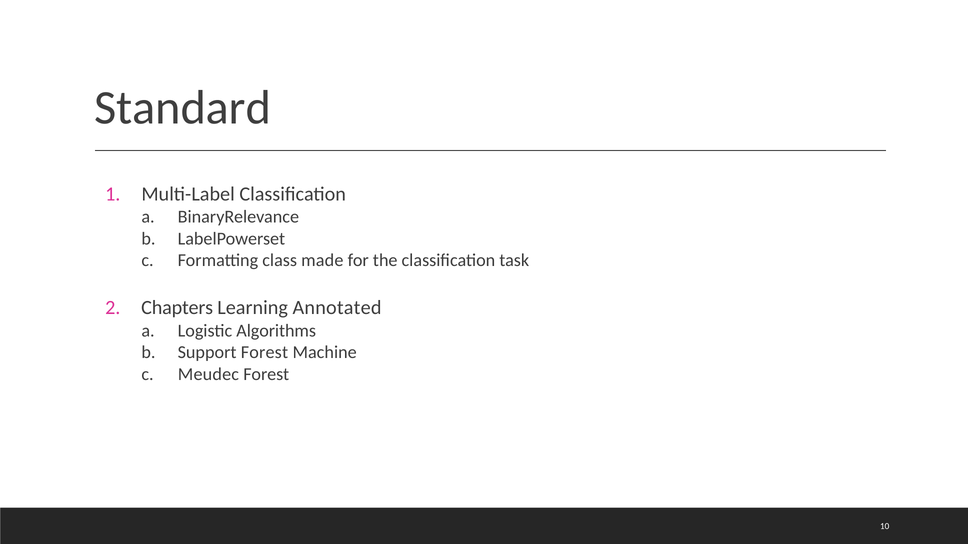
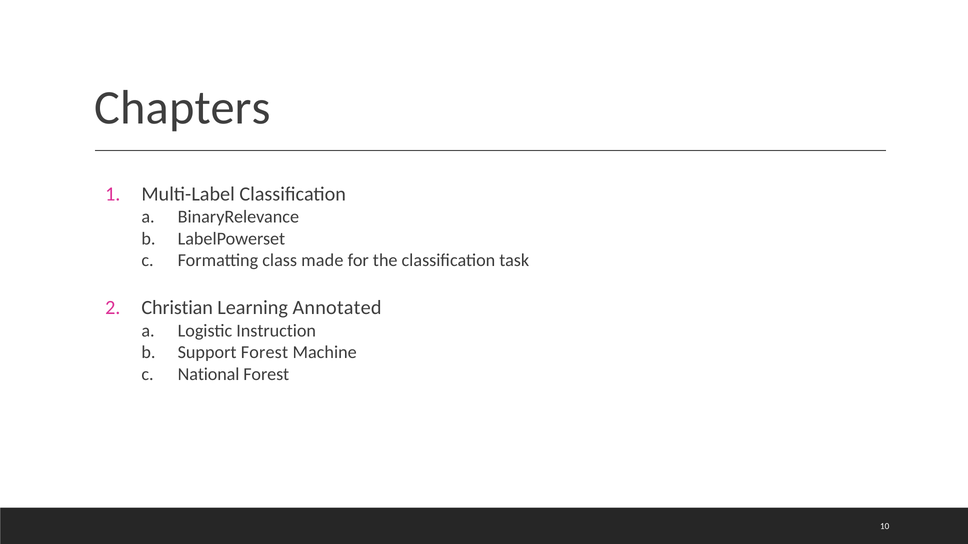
Standard: Standard -> Chapters
Chapters: Chapters -> Christian
Algorithms: Algorithms -> Instruction
Meudec: Meudec -> National
